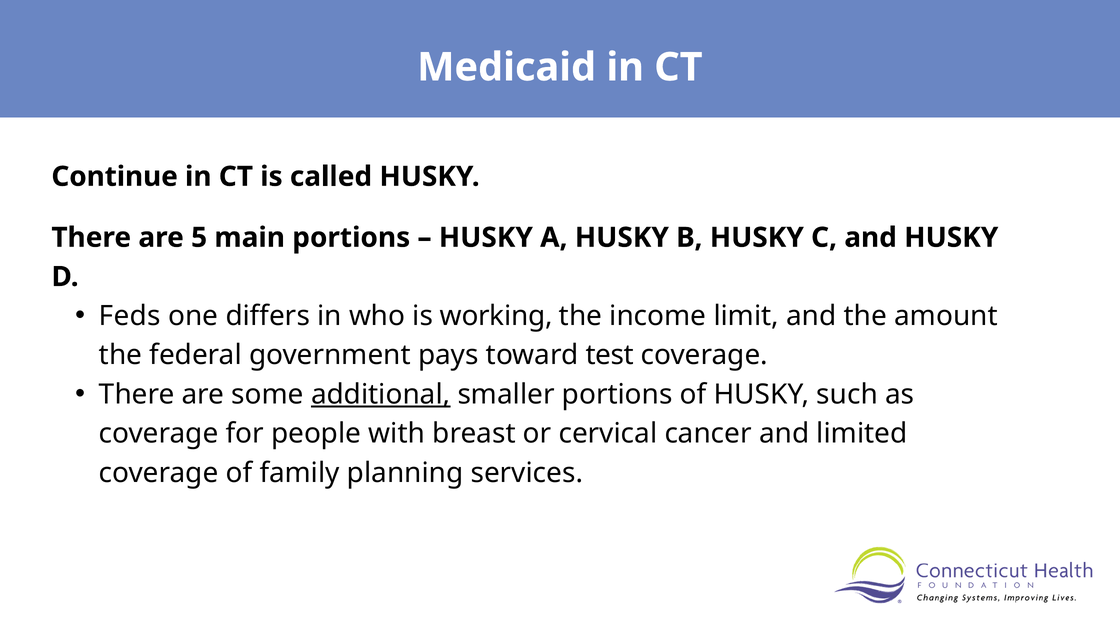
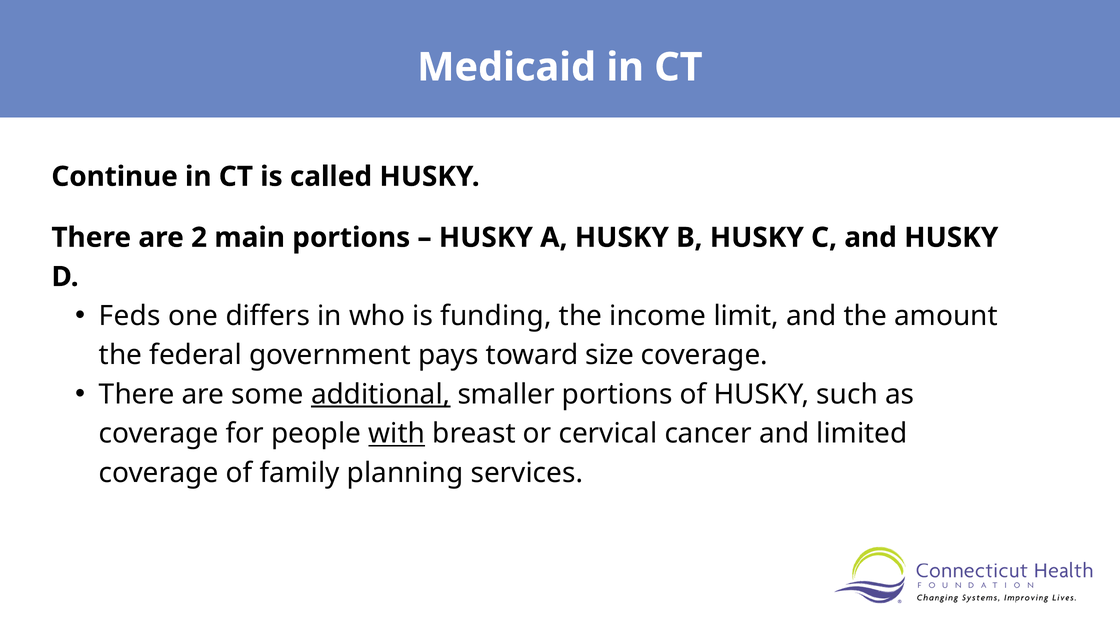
5: 5 -> 2
working: working -> funding
test: test -> size
with underline: none -> present
